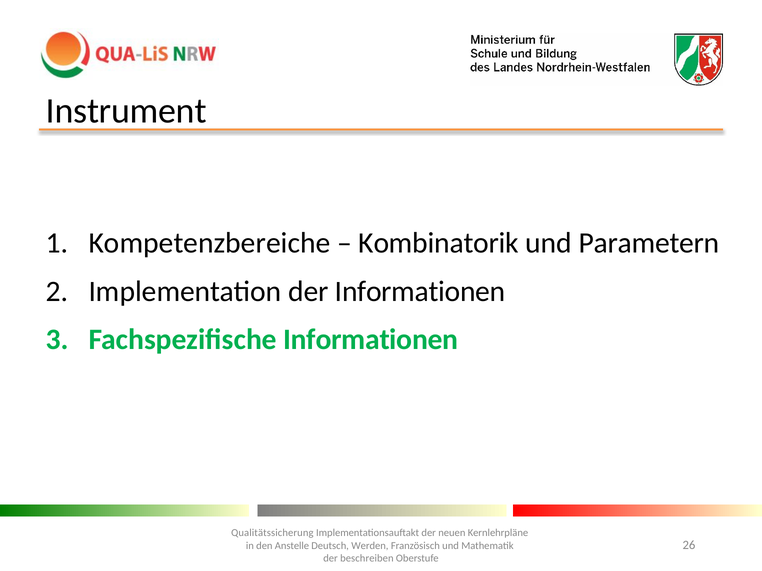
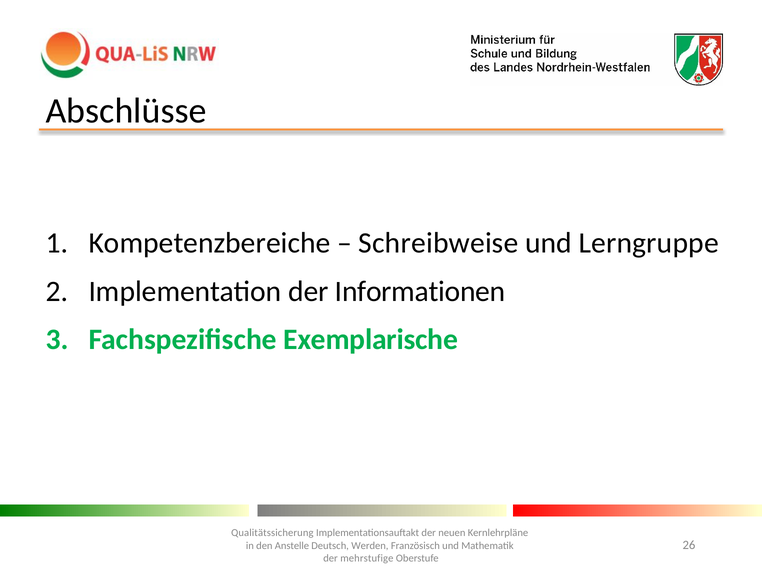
Instrument: Instrument -> Abschlüsse
Kombinatorik: Kombinatorik -> Schreibweise
Parametern: Parametern -> Lerngruppe
Fachspezifische Informationen: Informationen -> Exemplarische
beschreiben: beschreiben -> mehrstufige
